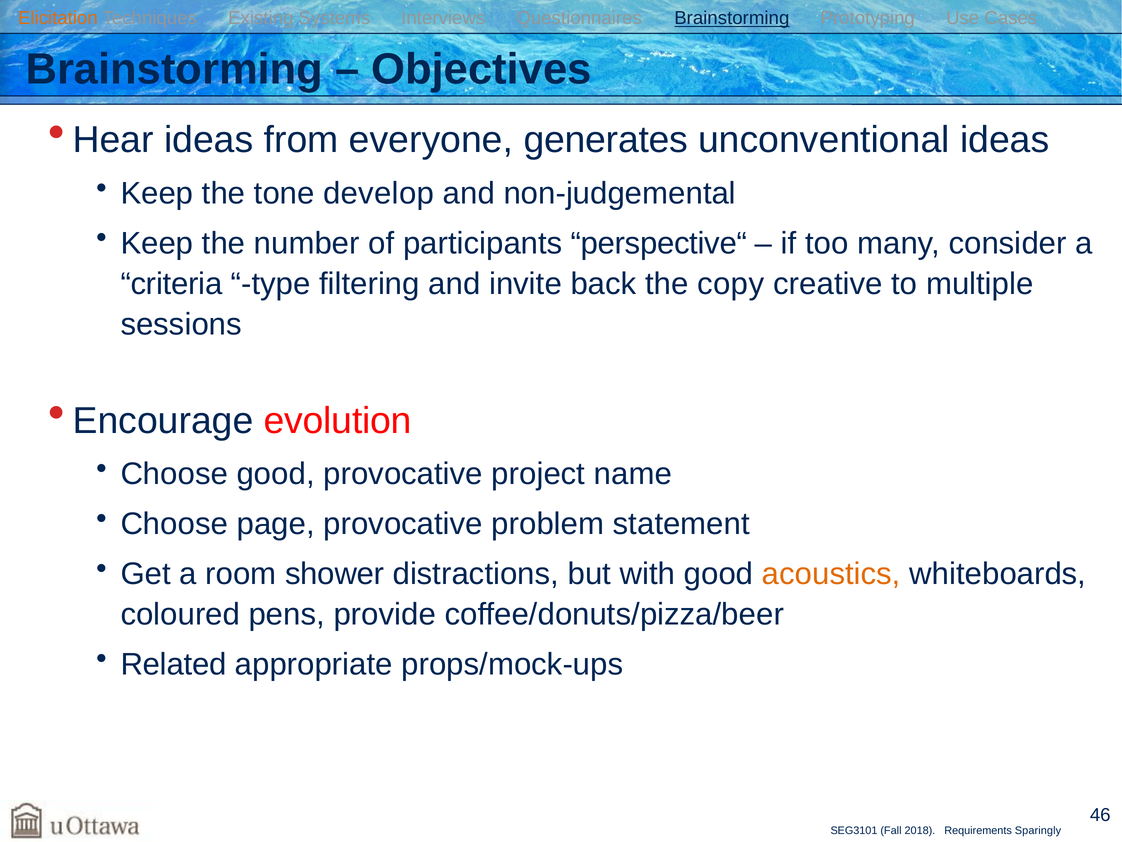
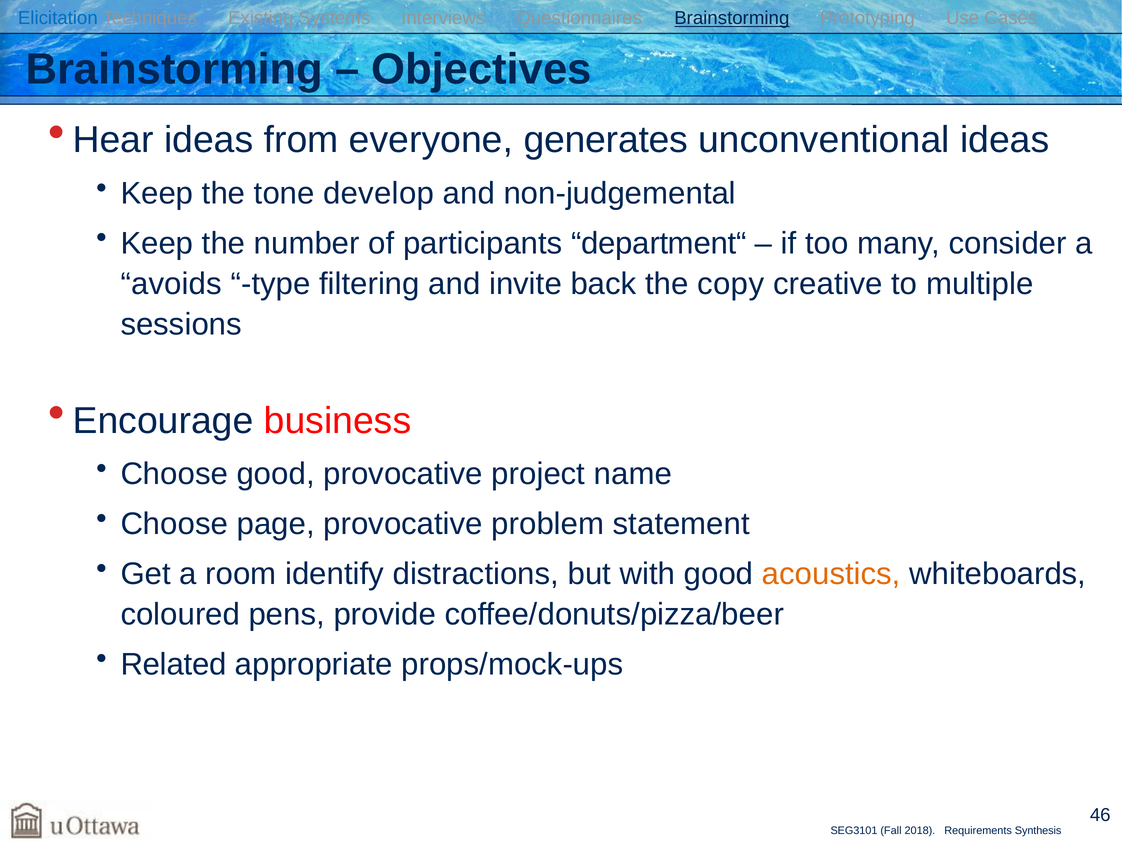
Elicitation colour: orange -> blue
perspective“: perspective“ -> department“
criteria: criteria -> avoids
evolution: evolution -> business
shower: shower -> identify
Sparingly: Sparingly -> Synthesis
